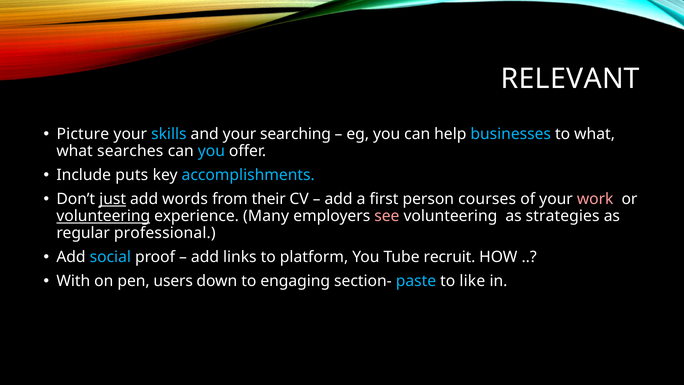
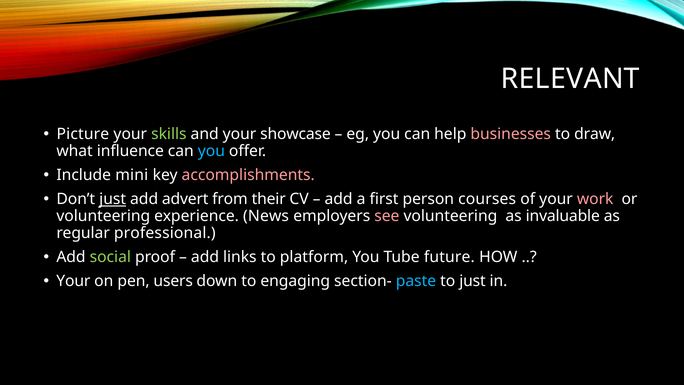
skills colour: light blue -> light green
searching: searching -> showcase
businesses colour: light blue -> pink
to what: what -> draw
searches: searches -> influence
puts: puts -> mini
accomplishments colour: light blue -> pink
words: words -> advert
volunteering at (103, 216) underline: present -> none
Many: Many -> News
strategies: strategies -> invaluable
social colour: light blue -> light green
recruit: recruit -> future
With at (73, 281): With -> Your
to like: like -> just
